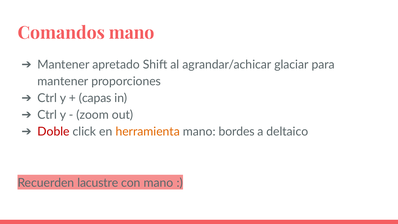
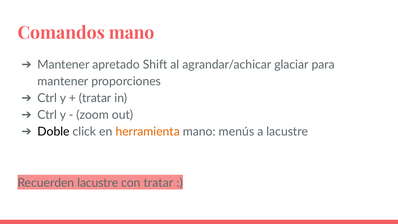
capas at (95, 98): capas -> tratar
Doble colour: red -> black
bordes: bordes -> menús
a deltaico: deltaico -> lacustre
con mano: mano -> tratar
